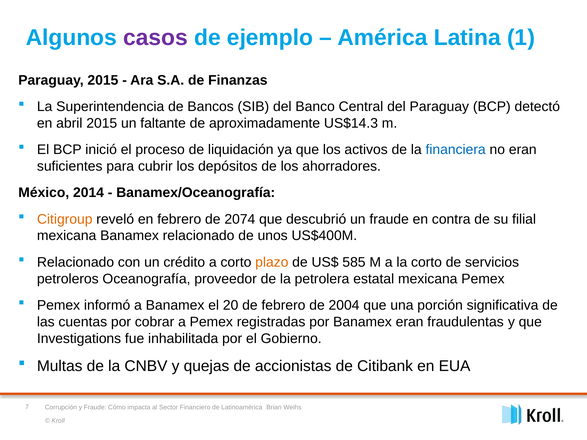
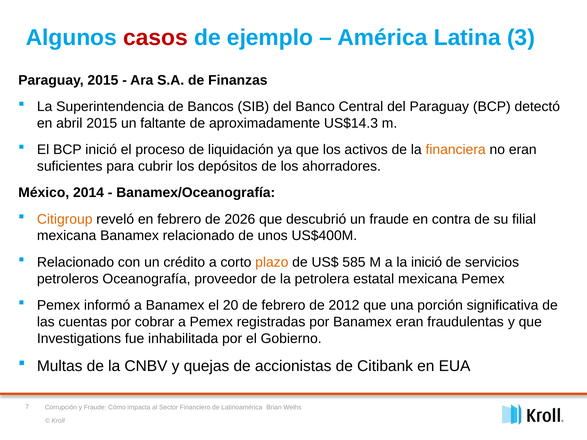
casos colour: purple -> red
1: 1 -> 3
financiera colour: blue -> orange
2074: 2074 -> 2026
la corto: corto -> inició
2004: 2004 -> 2012
